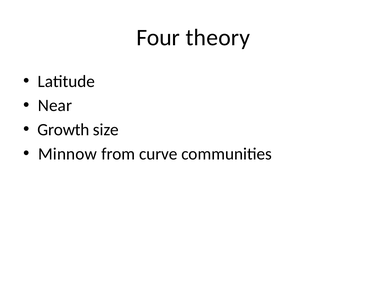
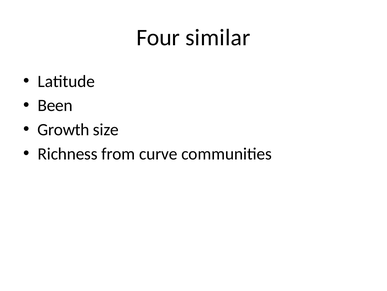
theory: theory -> similar
Near: Near -> Been
Minnow: Minnow -> Richness
